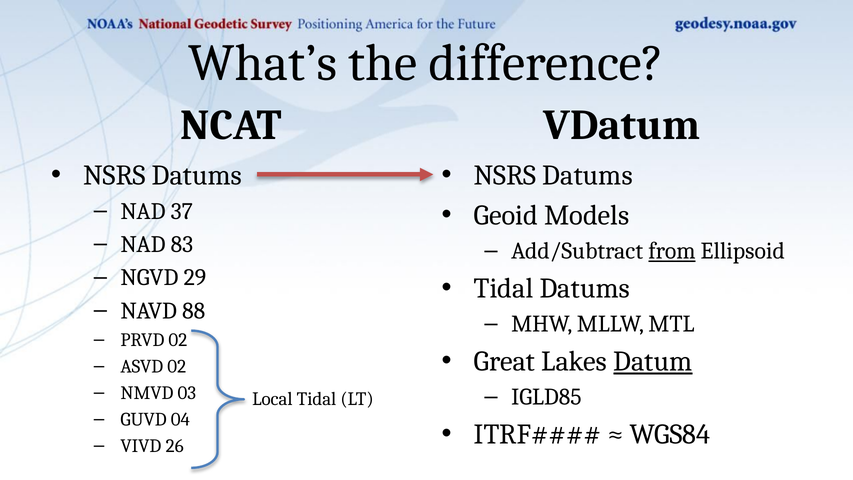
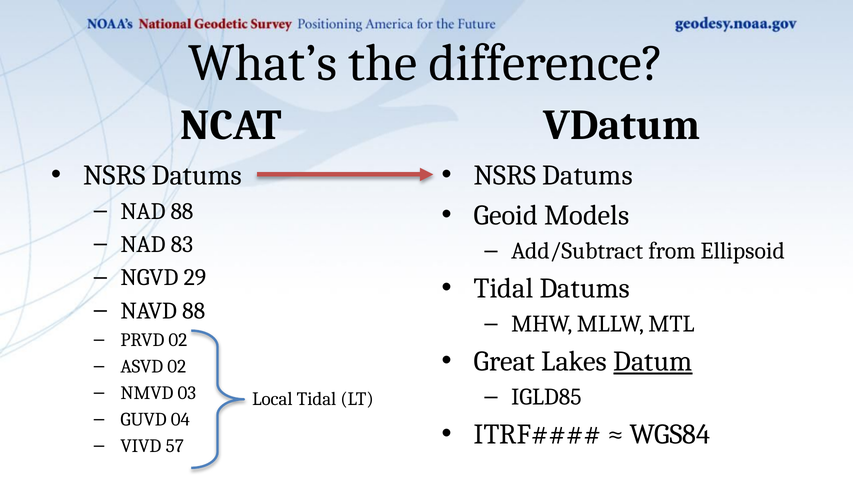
NAD 37: 37 -> 88
from underline: present -> none
26: 26 -> 57
